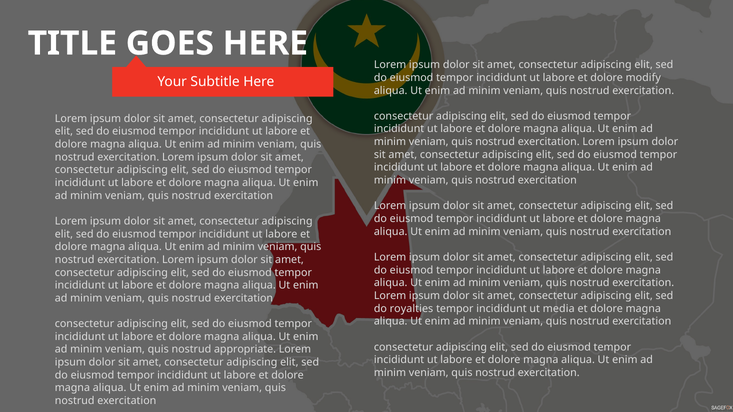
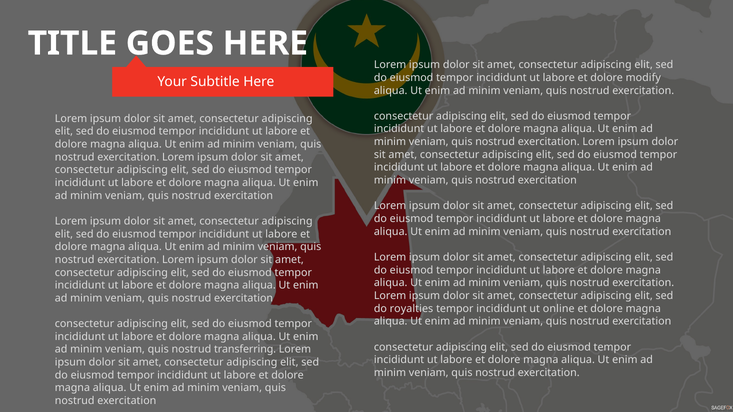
media: media -> online
appropriate: appropriate -> transferring
